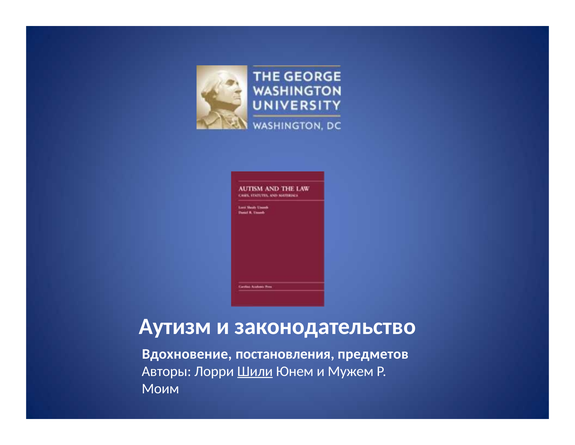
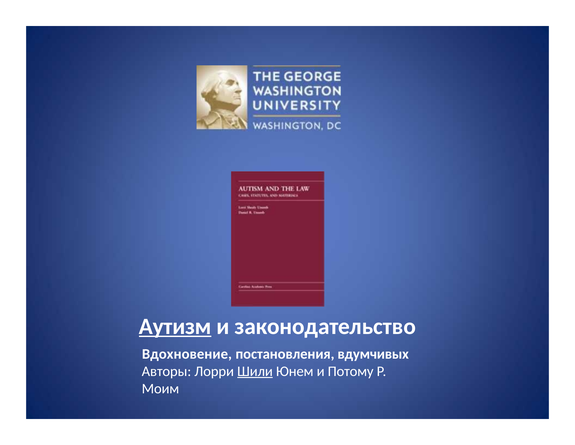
Аутизм underline: none -> present
предметов: предметов -> вдумчивых
Мужем: Мужем -> Потому
